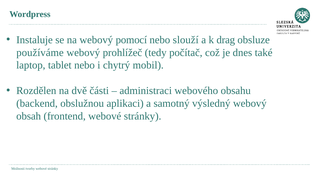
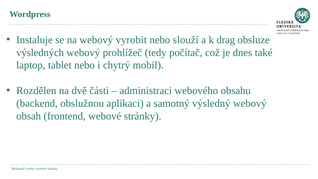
pomocí: pomocí -> vyrobit
používáme: používáme -> výsledných
